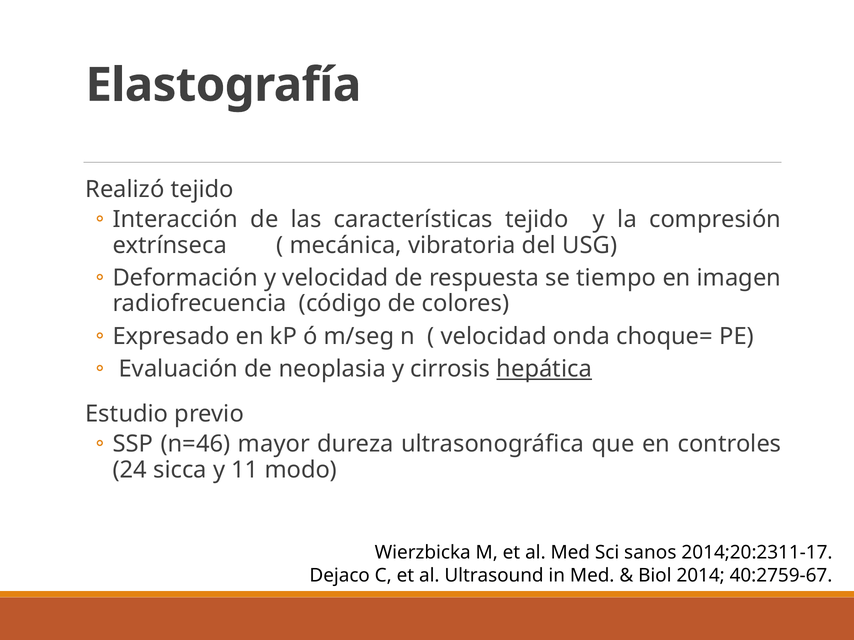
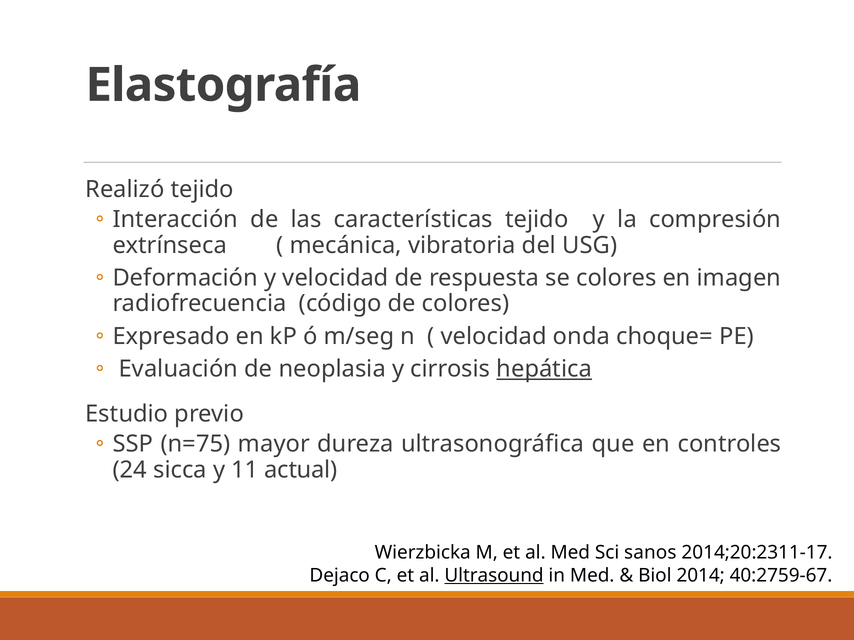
se tiempo: tiempo -> colores
n=46: n=46 -> n=75
modo: modo -> actual
Ultrasound underline: none -> present
